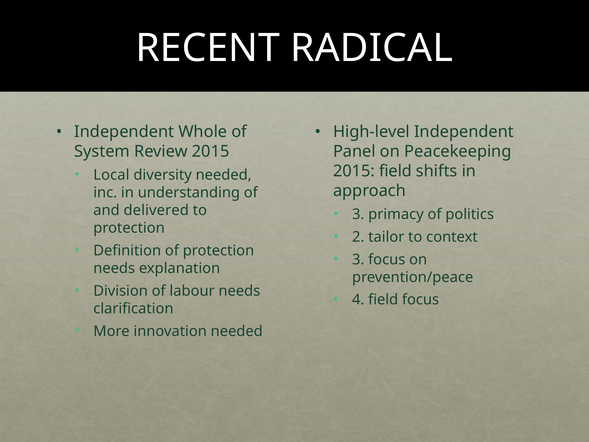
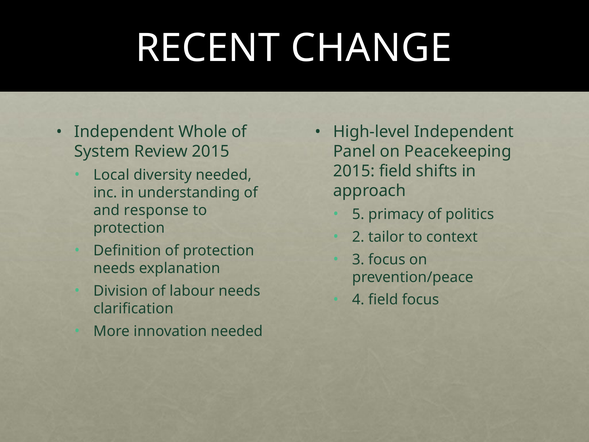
RADICAL: RADICAL -> CHANGE
delivered: delivered -> response
3 at (358, 214): 3 -> 5
